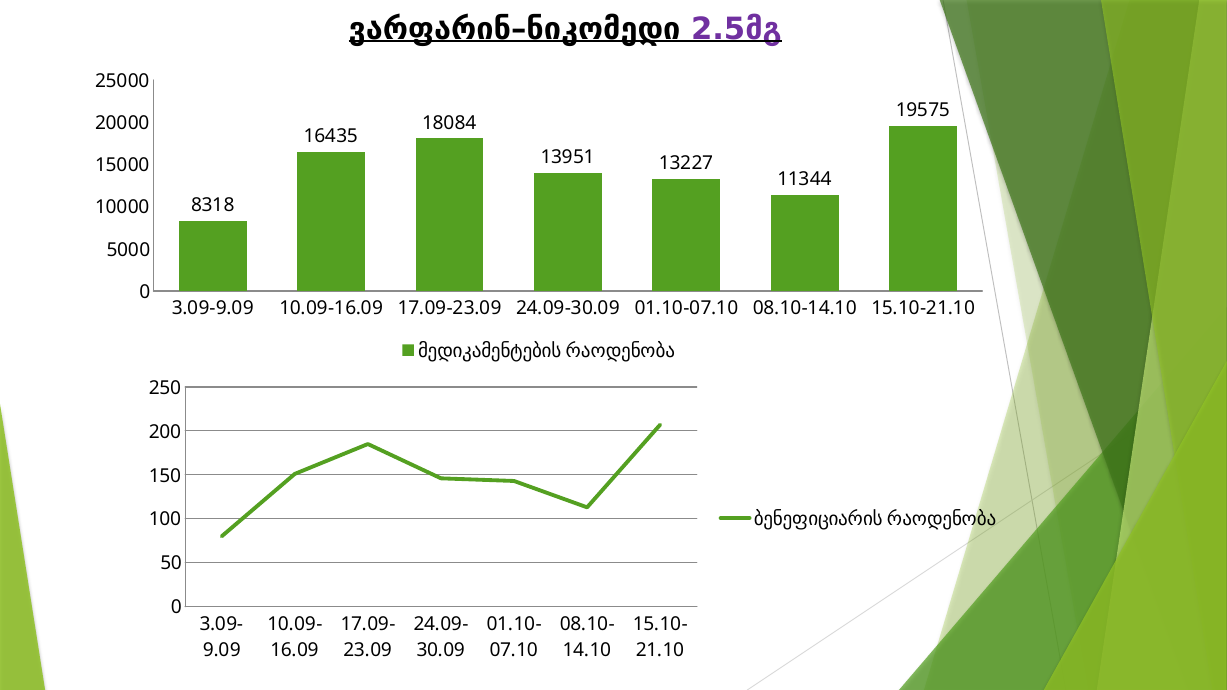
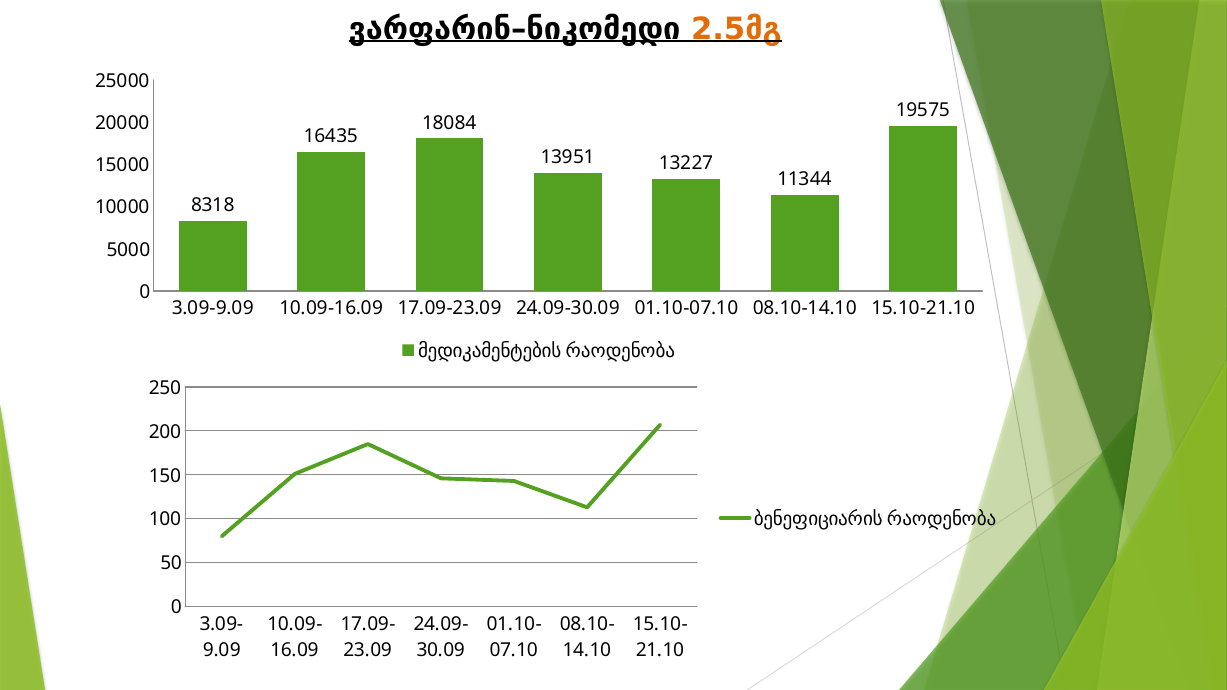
2.5მგ colour: purple -> orange
